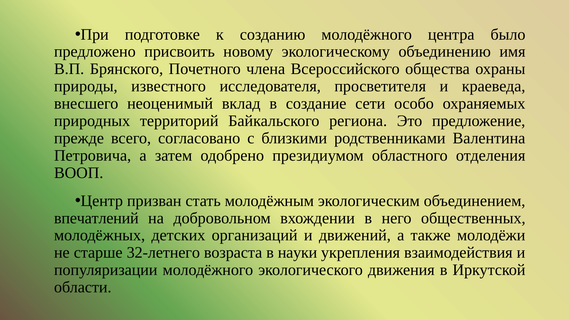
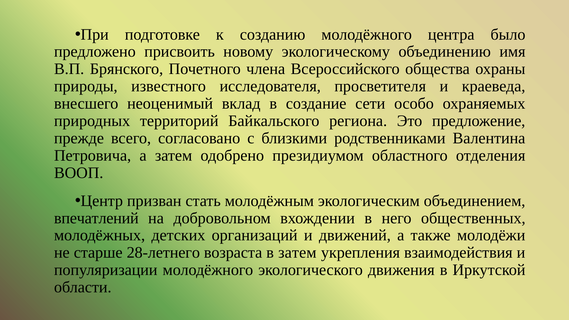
32-летнего: 32-летнего -> 28-летнего
в науки: науки -> затем
